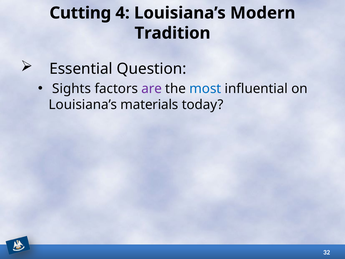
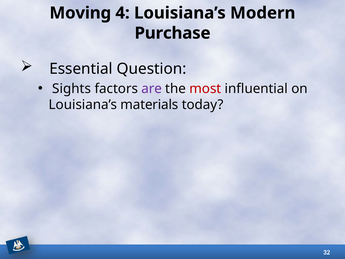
Cutting: Cutting -> Moving
Tradition: Tradition -> Purchase
most colour: blue -> red
